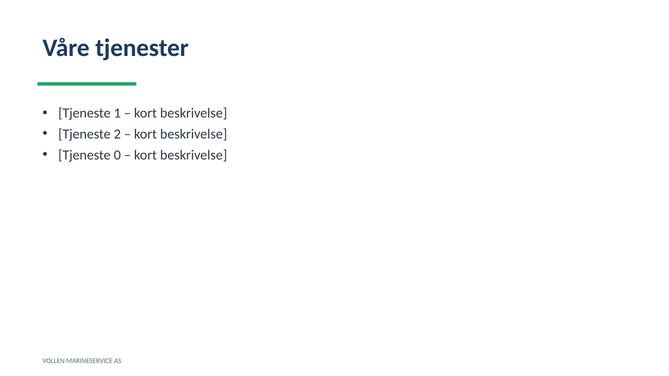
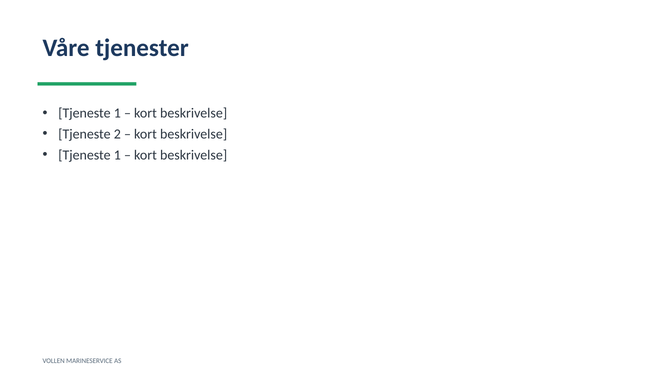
0 at (117, 155): 0 -> 1
